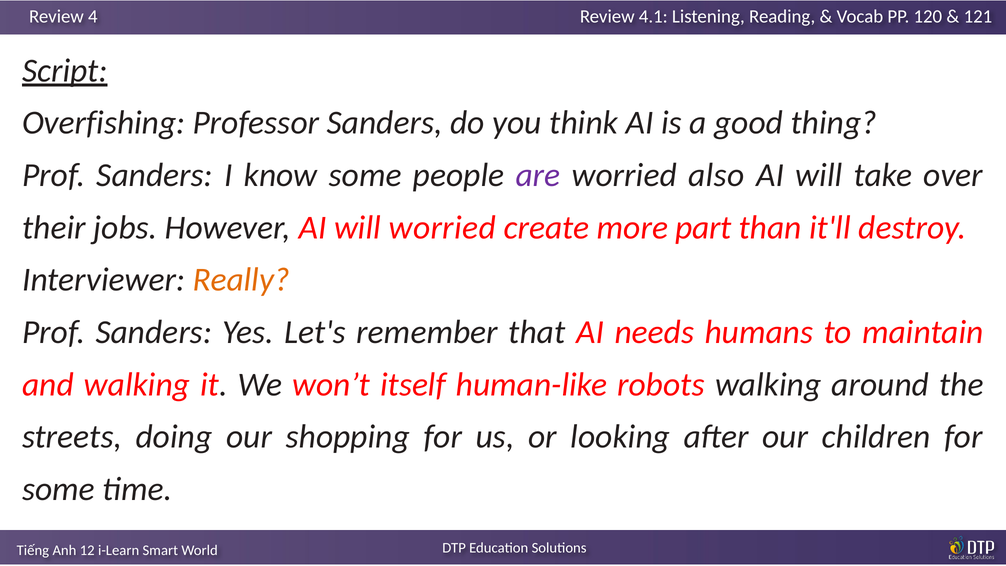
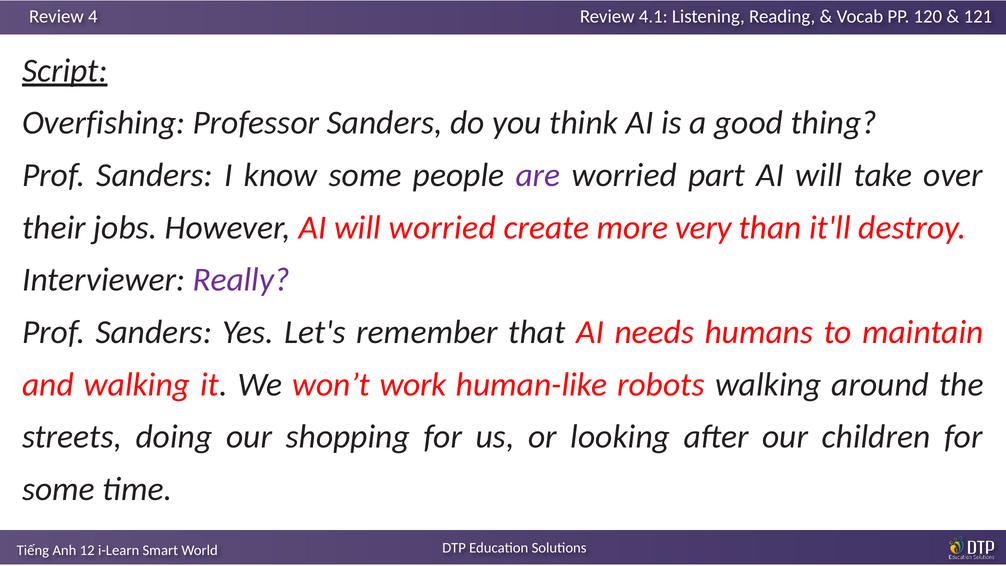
also: also -> part
part: part -> very
Really colour: orange -> purple
itself: itself -> work
